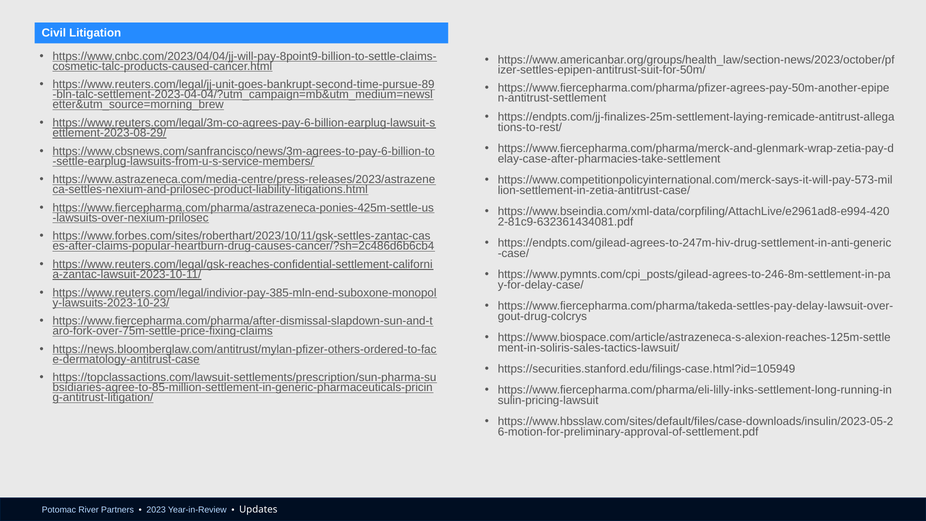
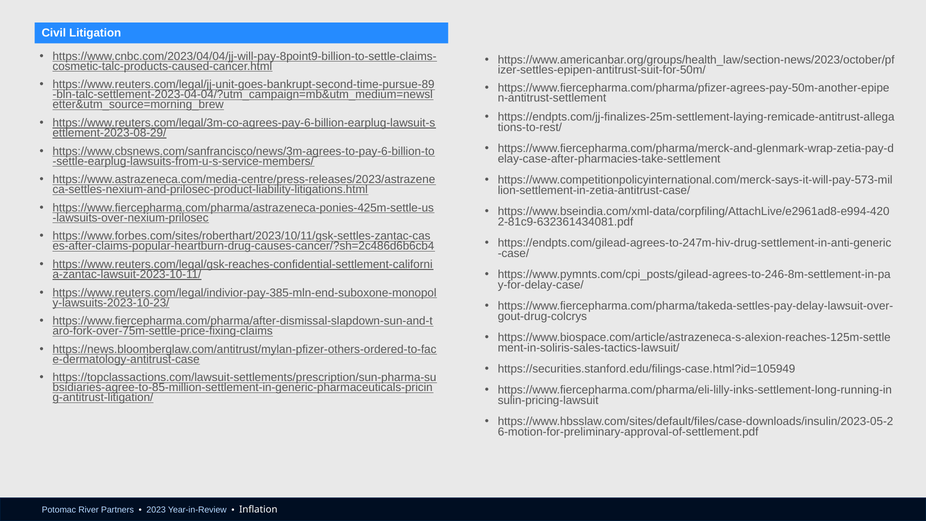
Updates: Updates -> Inflation
